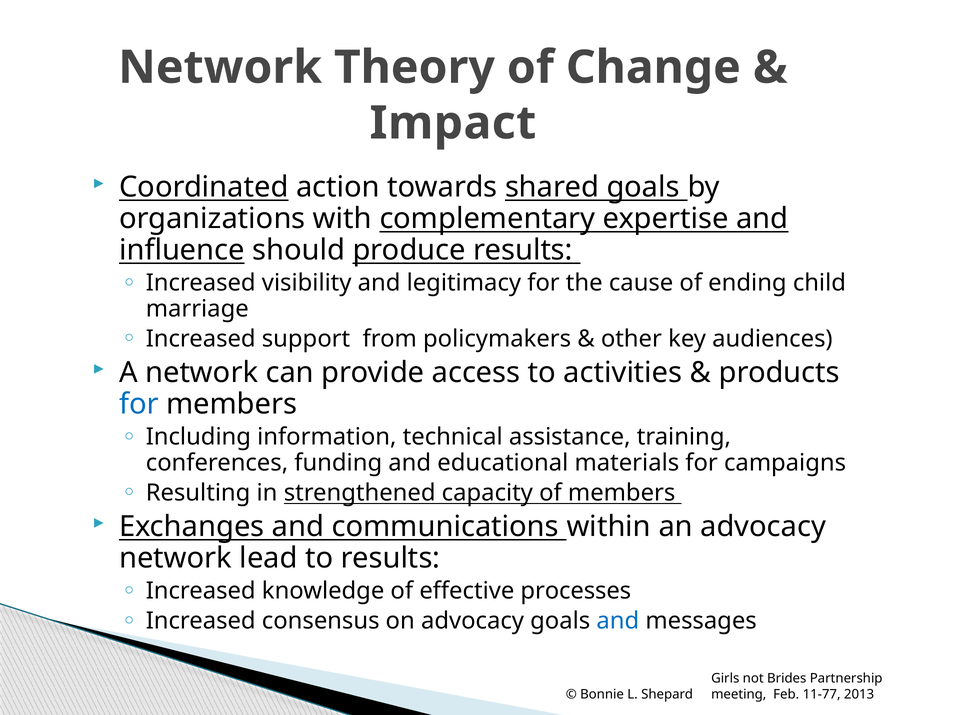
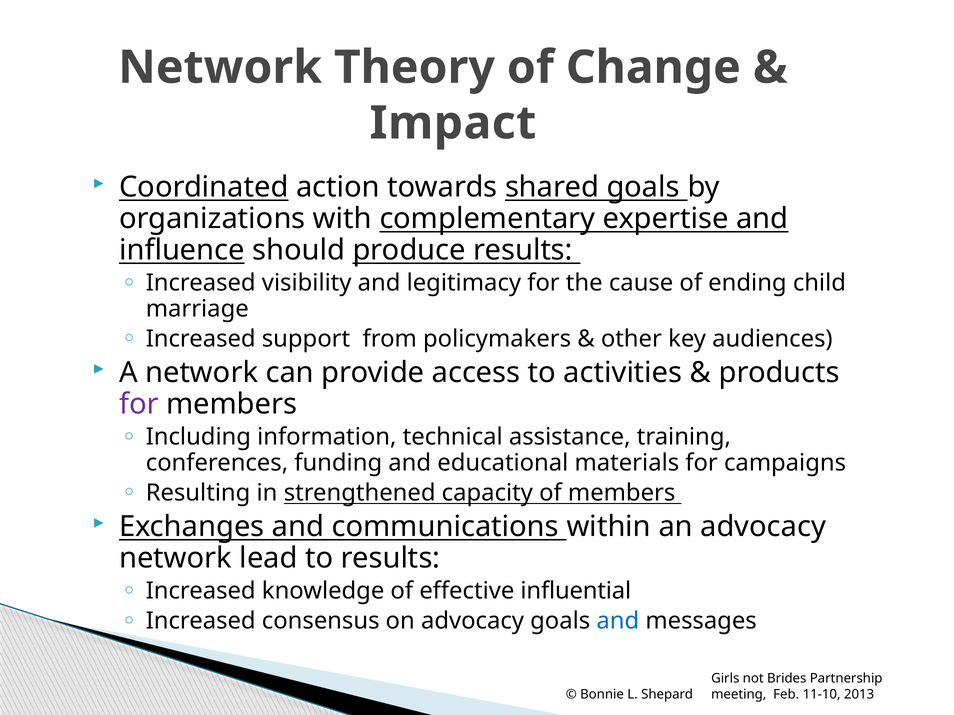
for at (139, 404) colour: blue -> purple
processes: processes -> influential
11-77: 11-77 -> 11-10
